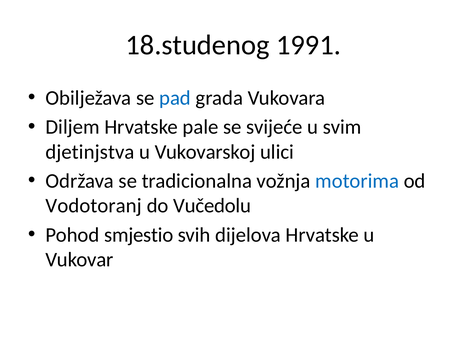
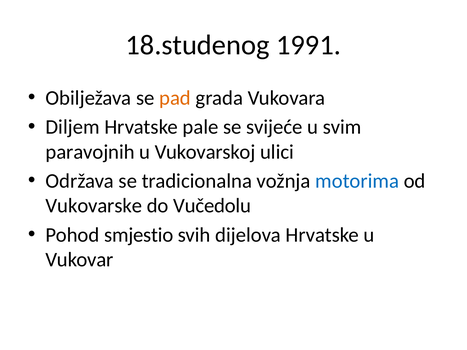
pad colour: blue -> orange
djetinjstva: djetinjstva -> paravojnih
Vodotoranj: Vodotoranj -> Vukovarske
